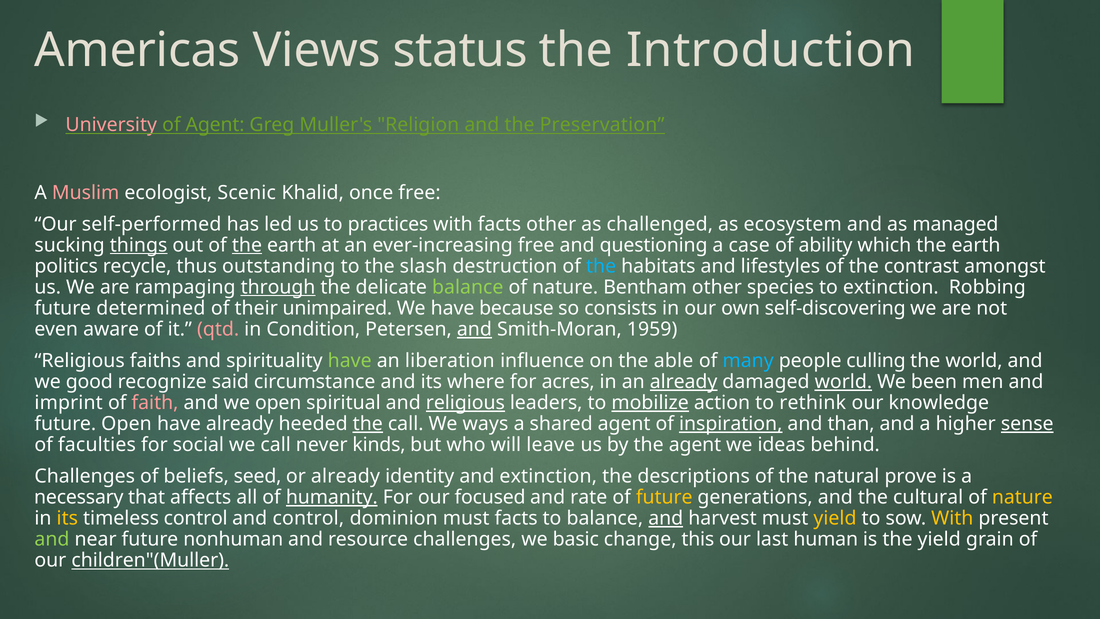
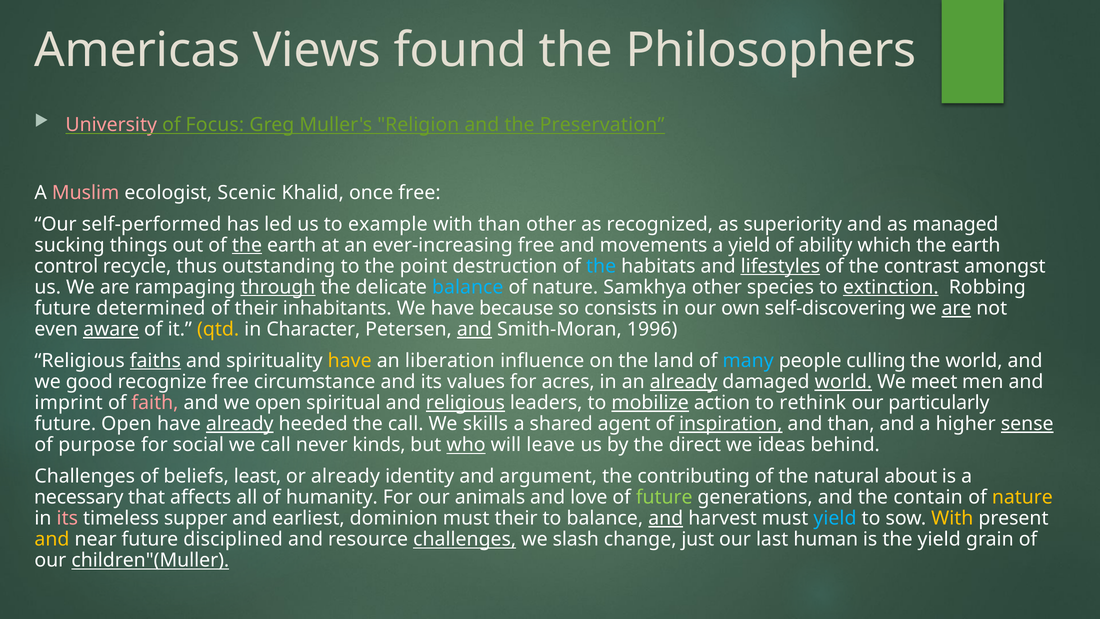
status: status -> found
Introduction: Introduction -> Philosophers
of Agent: Agent -> Focus
practices: practices -> example
with facts: facts -> than
challenged: challenged -> recognized
ecosystem: ecosystem -> superiority
things underline: present -> none
questioning: questioning -> movements
a case: case -> yield
politics: politics -> control
slash: slash -> point
lifestyles underline: none -> present
balance at (468, 287) colour: light green -> light blue
Bentham: Bentham -> Samkhya
extinction at (891, 287) underline: none -> present
unimpaired: unimpaired -> inhabitants
are at (956, 308) underline: none -> present
aware underline: none -> present
qtd colour: pink -> yellow
Condition: Condition -> Character
1959: 1959 -> 1996
faiths underline: none -> present
have at (350, 361) colour: light green -> yellow
able: able -> land
recognize said: said -> free
where: where -> values
been: been -> meet
knowledge: knowledge -> particularly
already at (240, 424) underline: none -> present
the at (368, 424) underline: present -> none
ways: ways -> skills
faculties: faculties -> purpose
who underline: none -> present
the agent: agent -> direct
seed: seed -> least
and extinction: extinction -> argument
descriptions: descriptions -> contributing
prove: prove -> about
humanity underline: present -> none
focused: focused -> animals
rate: rate -> love
future at (664, 497) colour: yellow -> light green
cultural: cultural -> contain
its at (67, 518) colour: yellow -> pink
timeless control: control -> supper
and control: control -> earliest
must facts: facts -> their
yield at (835, 518) colour: yellow -> light blue
and at (52, 539) colour: light green -> yellow
nonhuman: nonhuman -> disciplined
challenges at (465, 539) underline: none -> present
basic: basic -> slash
this: this -> just
